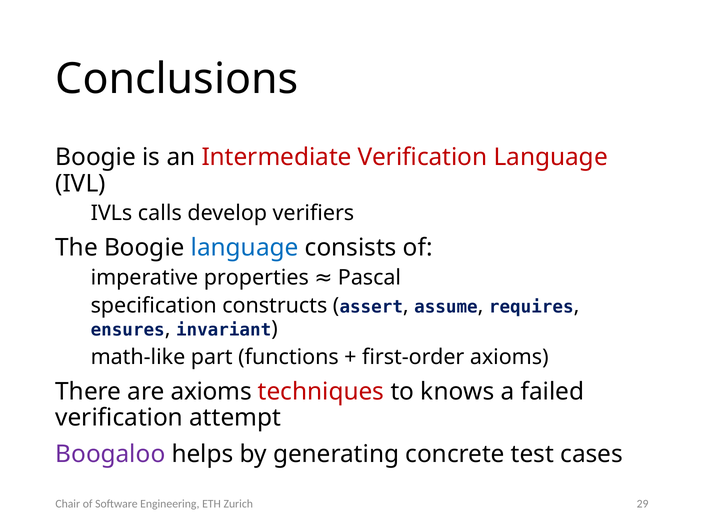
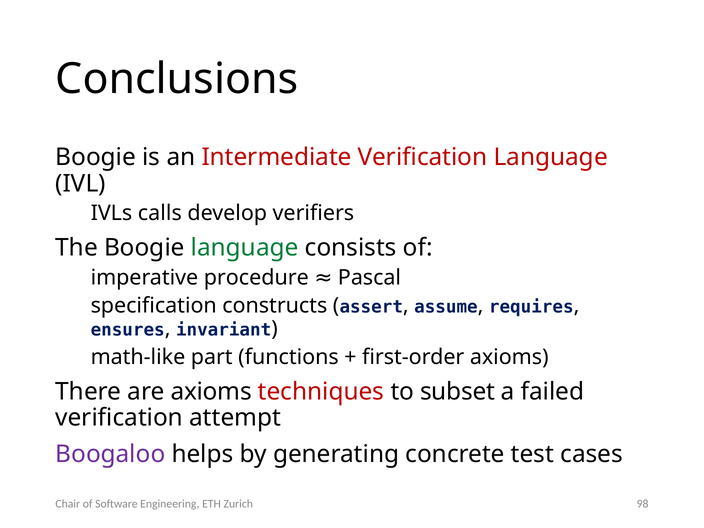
language at (245, 248) colour: blue -> green
properties: properties -> procedure
knows: knows -> subset
29: 29 -> 98
